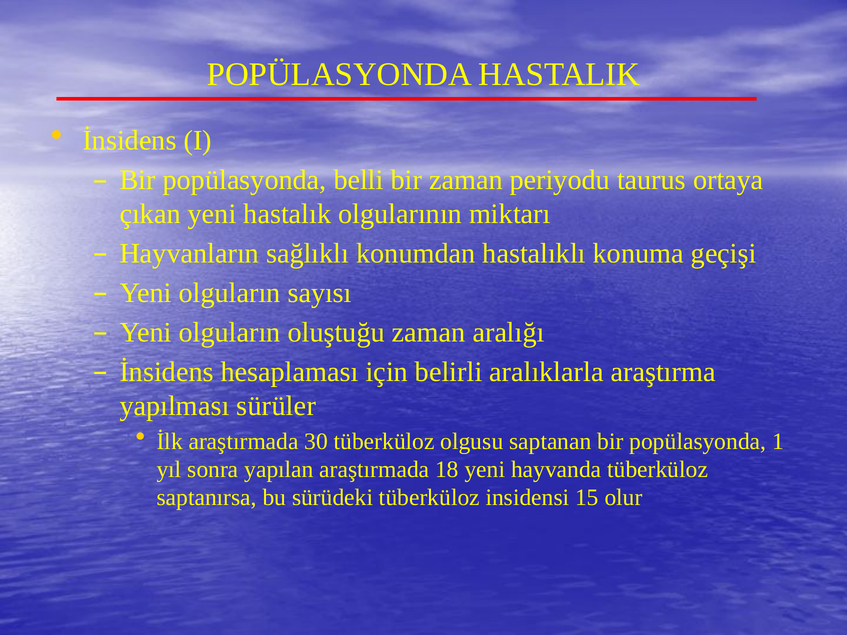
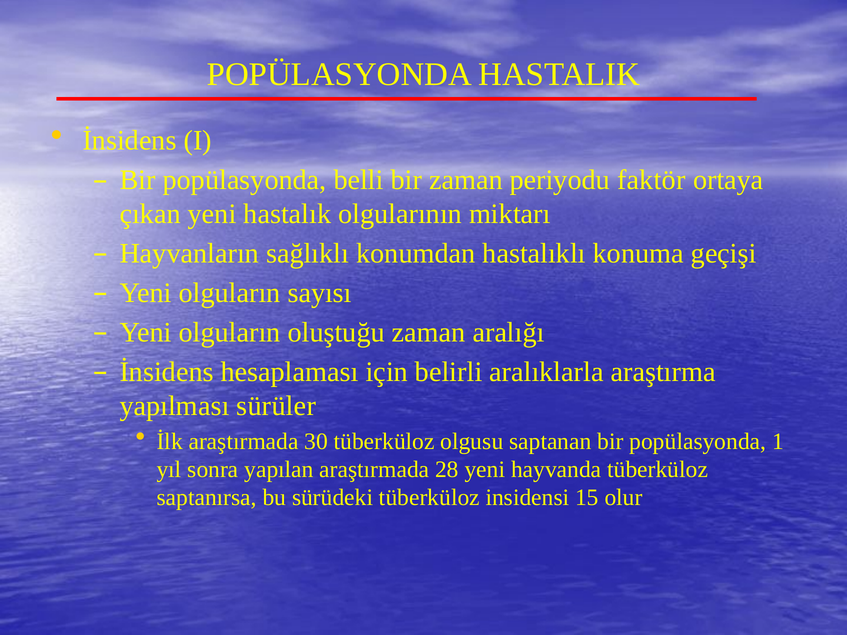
taurus: taurus -> faktör
18: 18 -> 28
